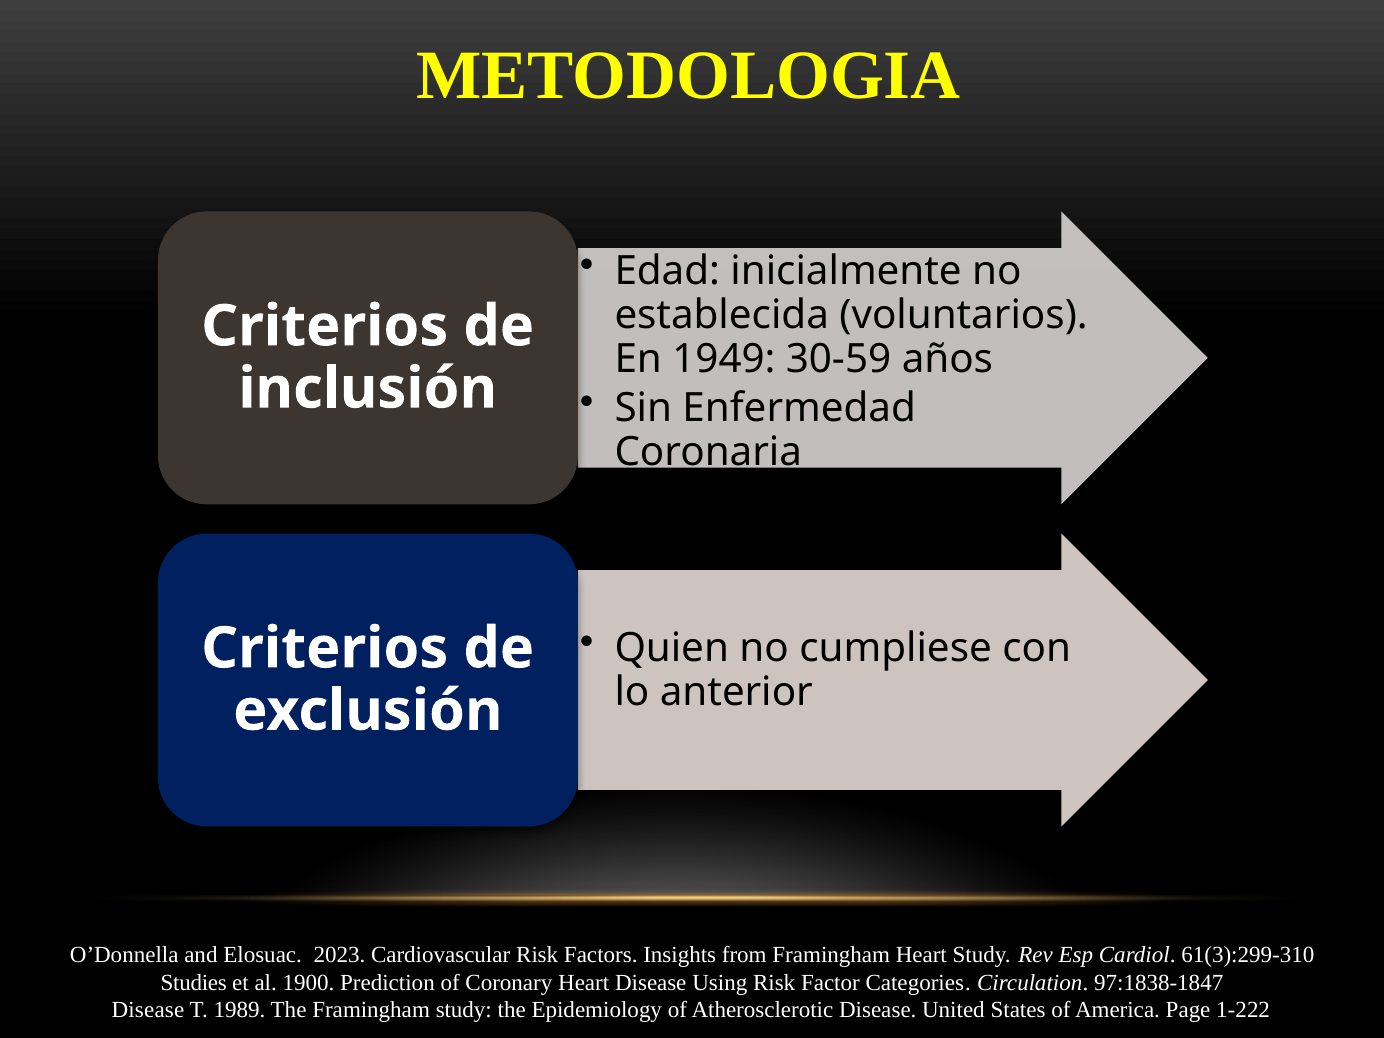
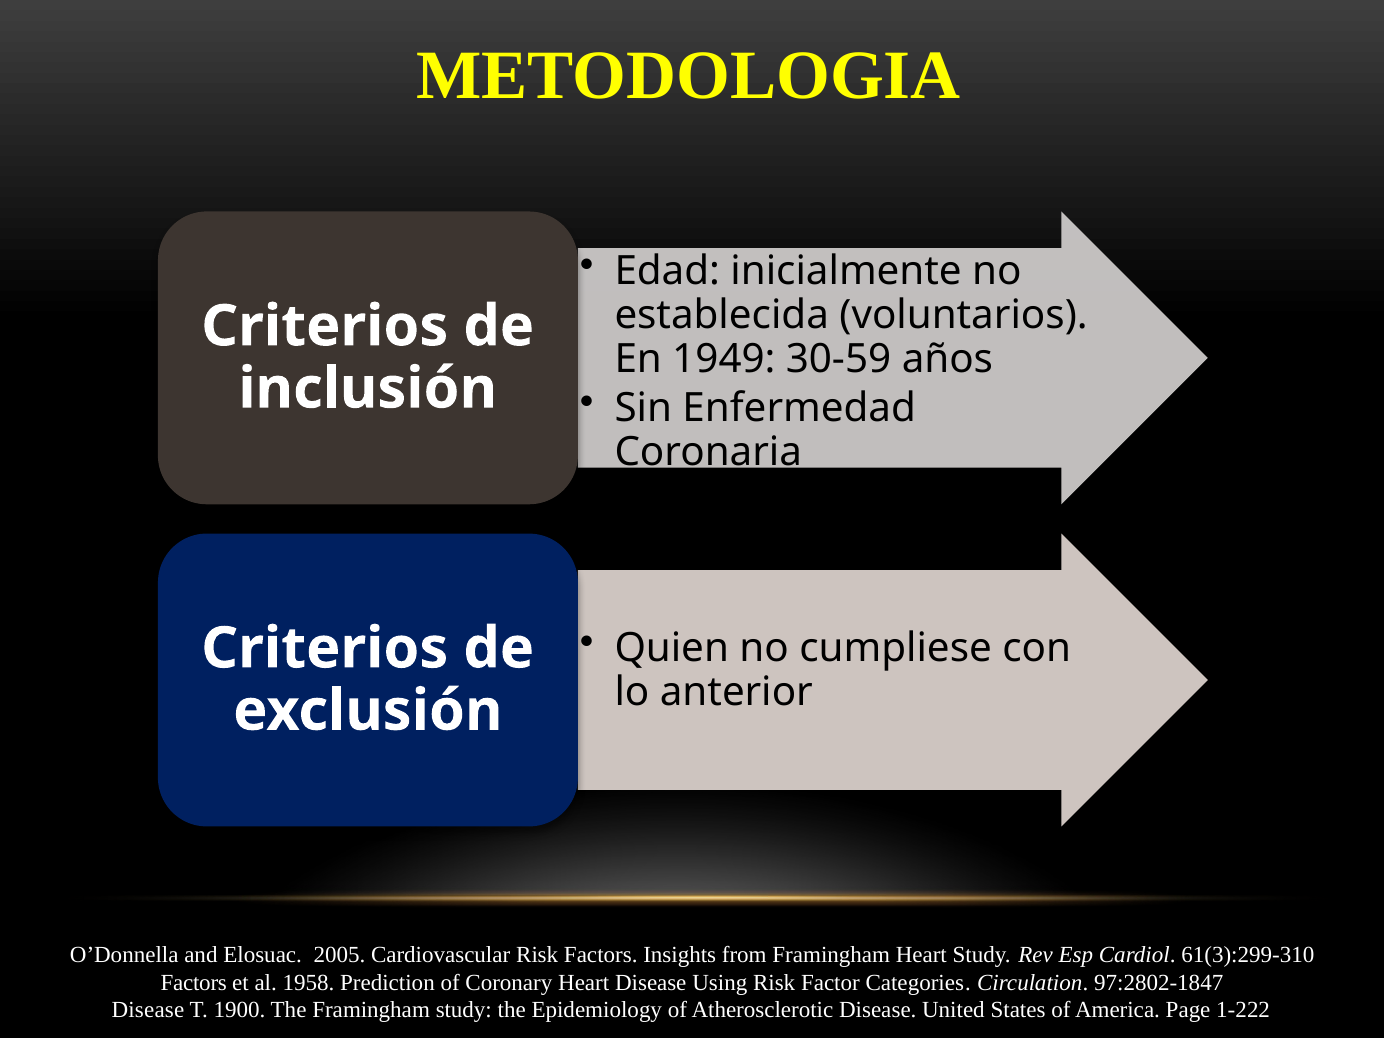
2023: 2023 -> 2005
Studies at (194, 983): Studies -> Factors
1900: 1900 -> 1958
97:1838-1847: 97:1838-1847 -> 97:2802-1847
1989: 1989 -> 1900
